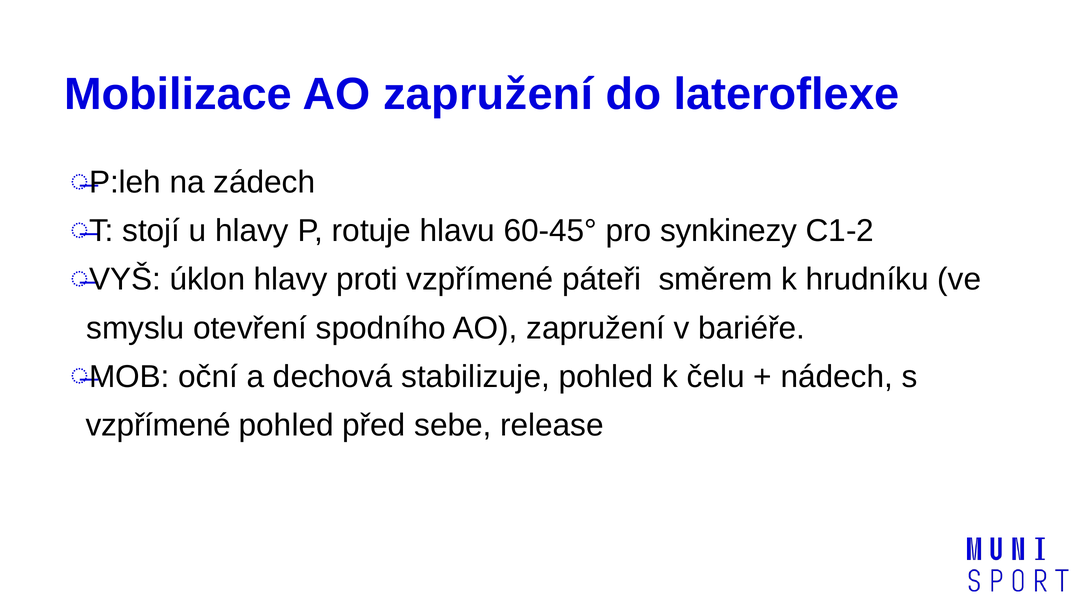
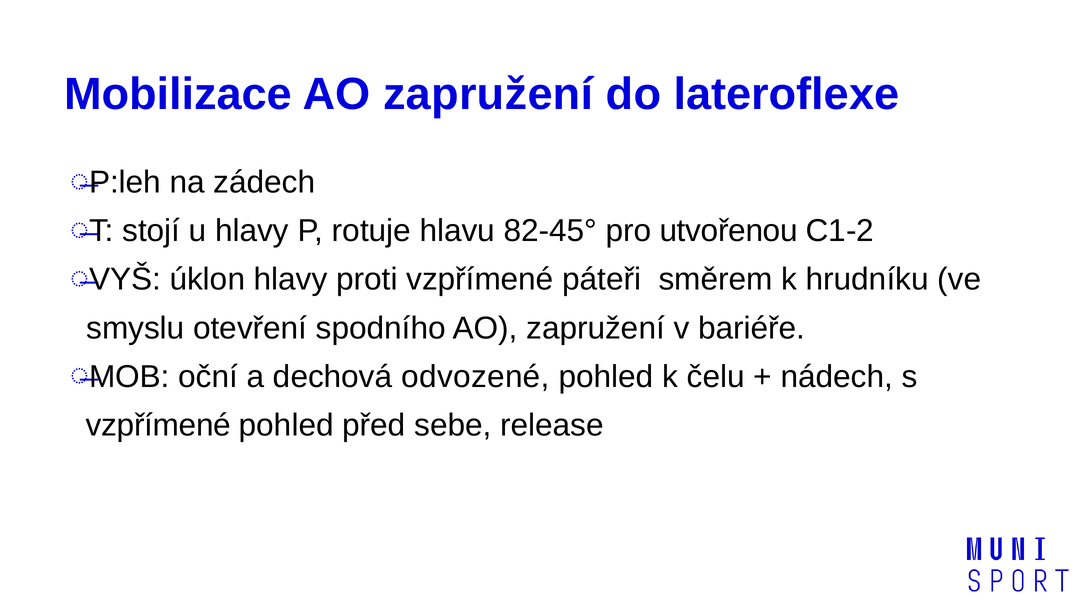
60-45°: 60-45° -> 82-45°
synkinezy: synkinezy -> utvořenou
stabilizuje: stabilizuje -> odvozené
